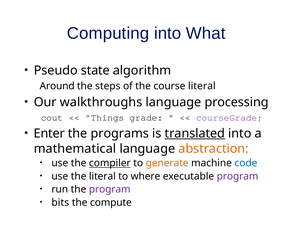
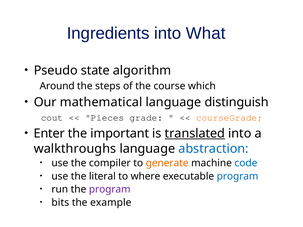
Computing: Computing -> Ingredients
course literal: literal -> which
walkthroughs: walkthroughs -> mathematical
processing: processing -> distinguish
Things: Things -> Pieces
courseGrade colour: purple -> orange
programs: programs -> important
mathematical: mathematical -> walkthroughs
abstraction colour: orange -> blue
compiler underline: present -> none
program at (238, 176) colour: purple -> blue
compute: compute -> example
